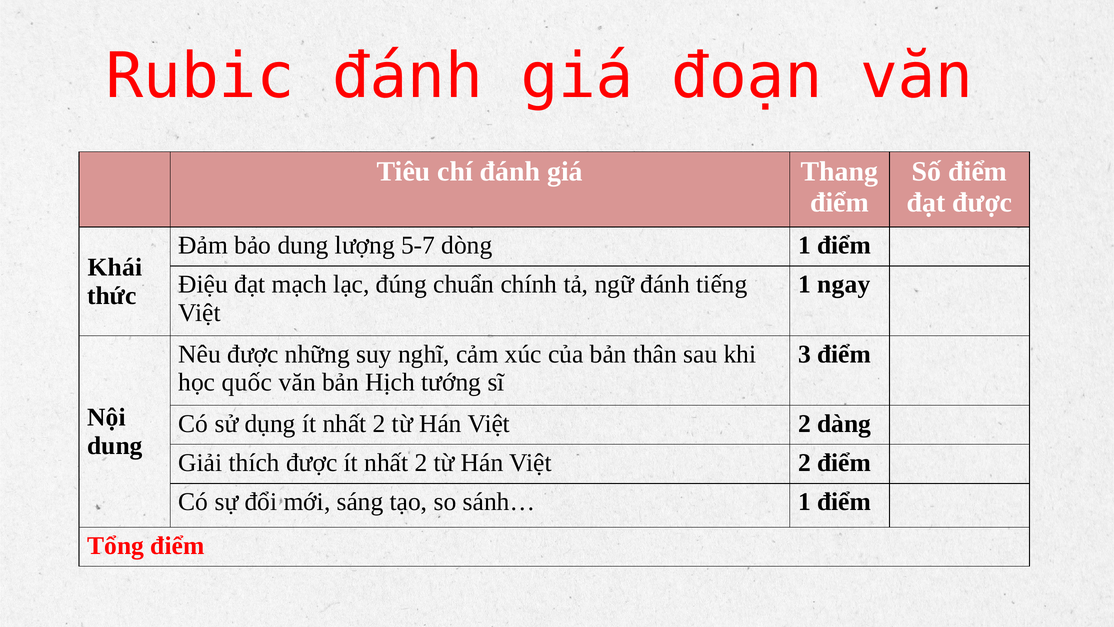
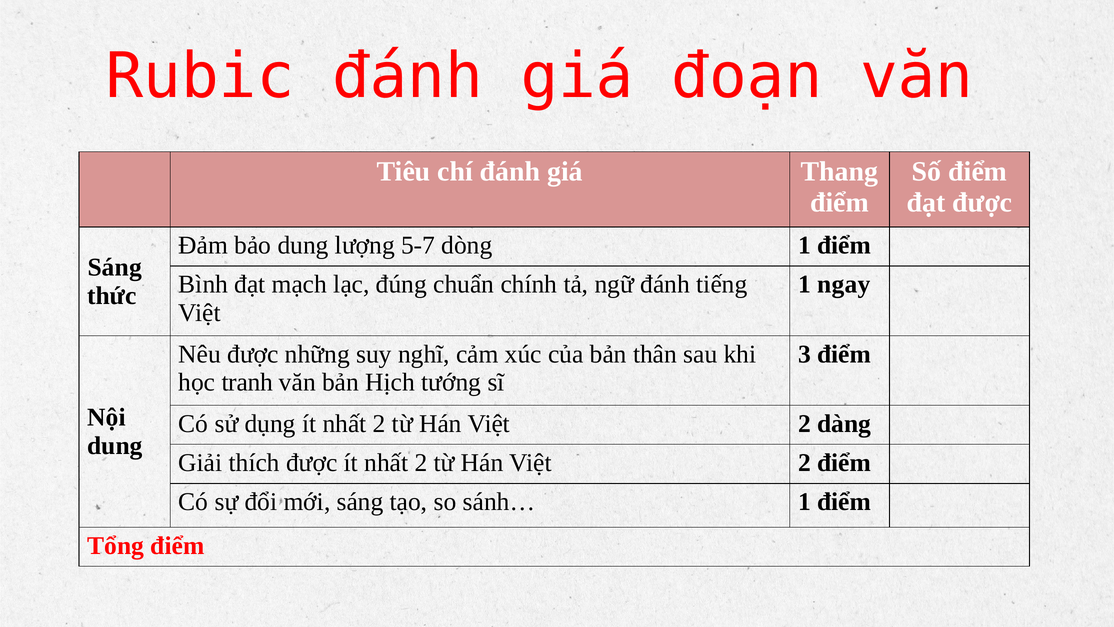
Khái at (115, 267): Khái -> Sáng
Điệu: Điệu -> Bình
quốc: quốc -> tranh
